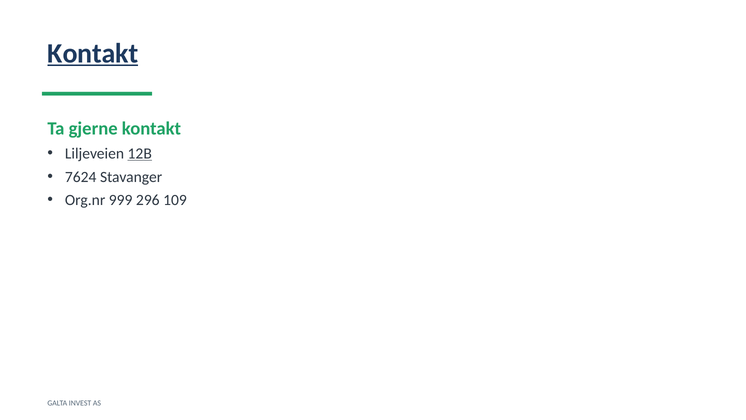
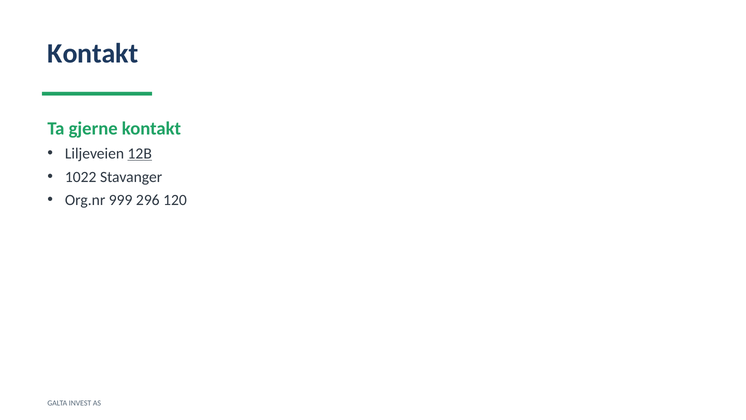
Kontakt at (93, 53) underline: present -> none
7624: 7624 -> 1022
109: 109 -> 120
